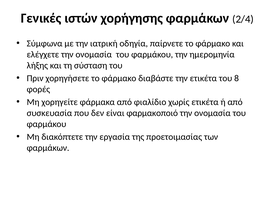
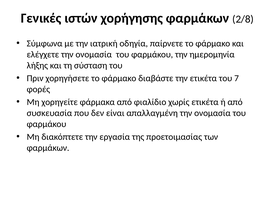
2/4: 2/4 -> 2/8
8: 8 -> 7
φαρμακοποιό: φαρμακοποιό -> απαλλαγμένη
